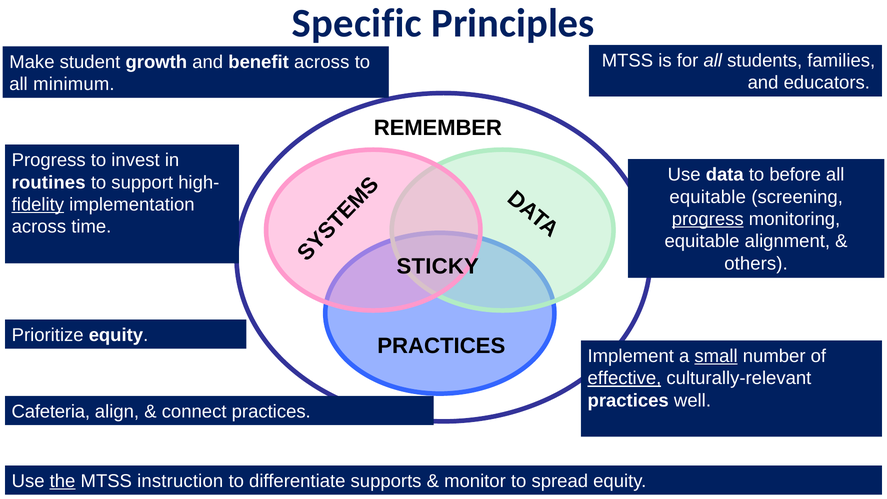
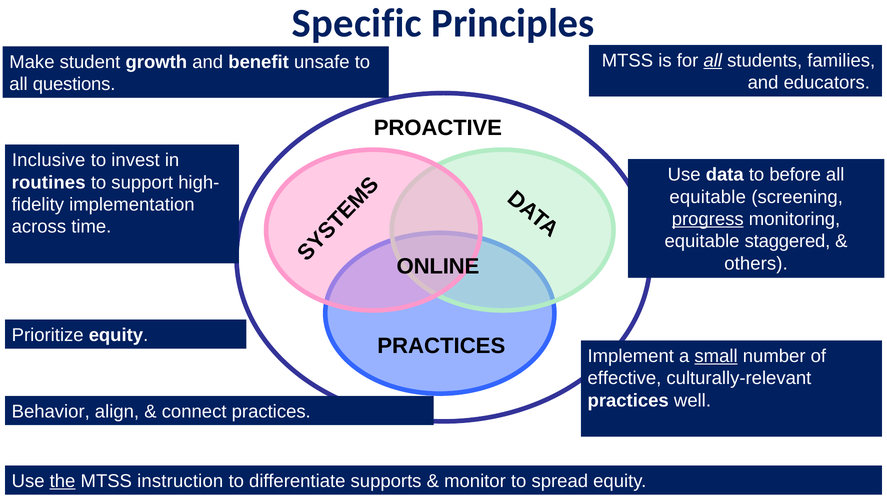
all at (713, 61) underline: none -> present
benefit across: across -> unsafe
minimum: minimum -> questions
REMEMBER: REMEMBER -> PROACTIVE
Progress at (49, 160): Progress -> Inclusive
fidelity underline: present -> none
alignment: alignment -> staggered
STICKY: STICKY -> ONLINE
effective underline: present -> none
Cafeteria: Cafeteria -> Behavior
